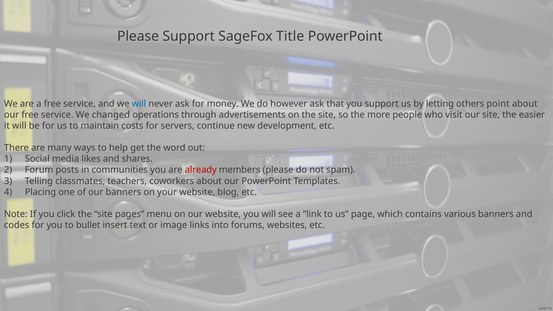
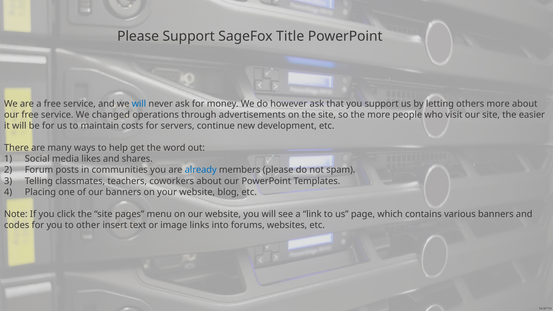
others point: point -> more
already colour: red -> blue
bullet: bullet -> other
